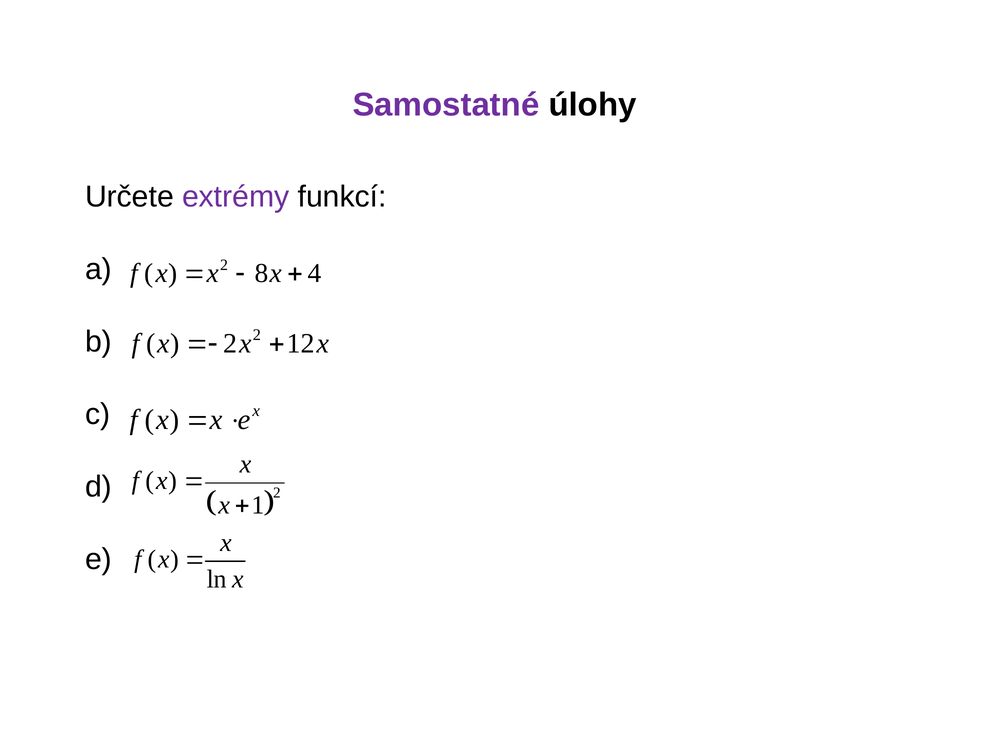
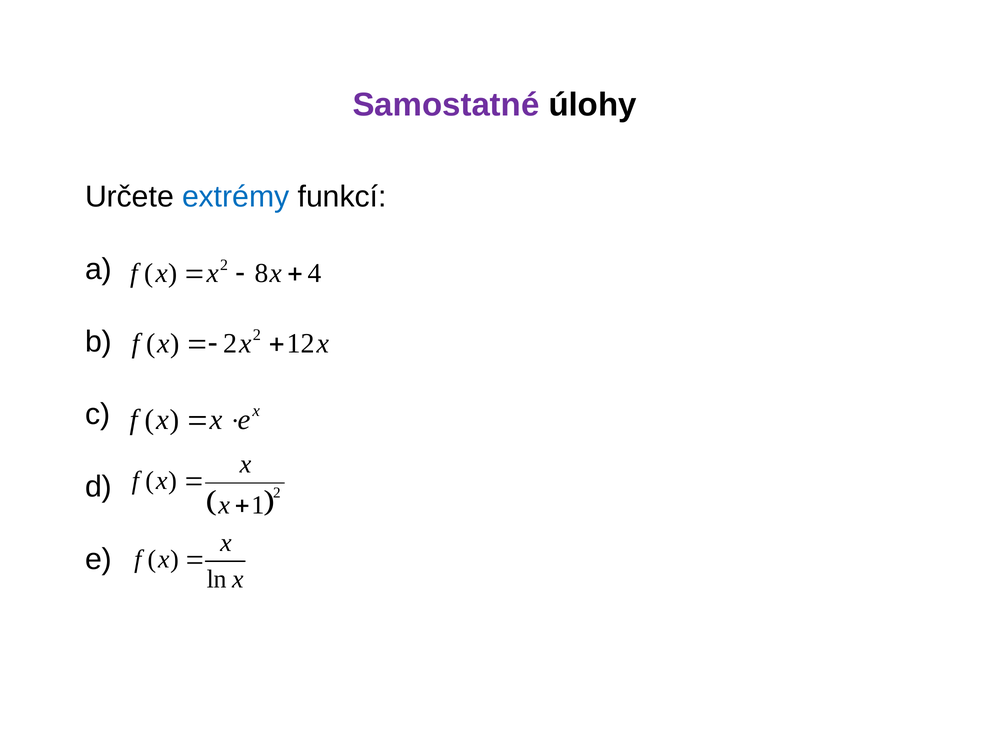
extrémy colour: purple -> blue
